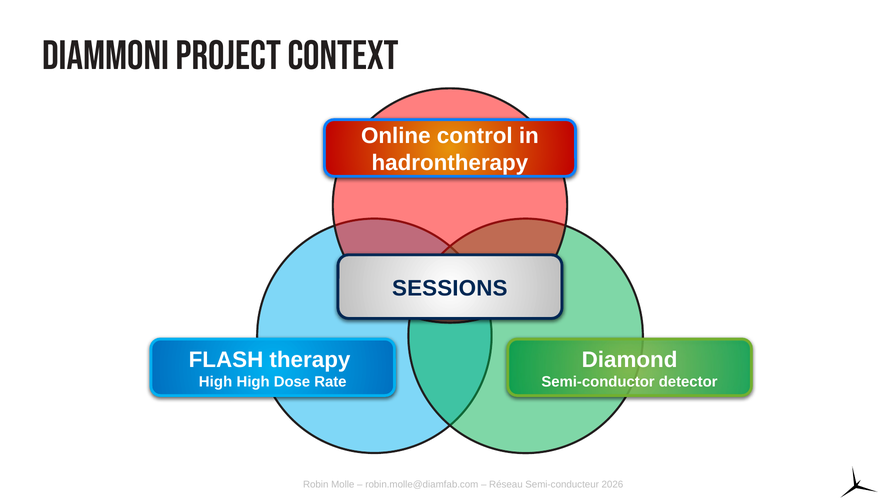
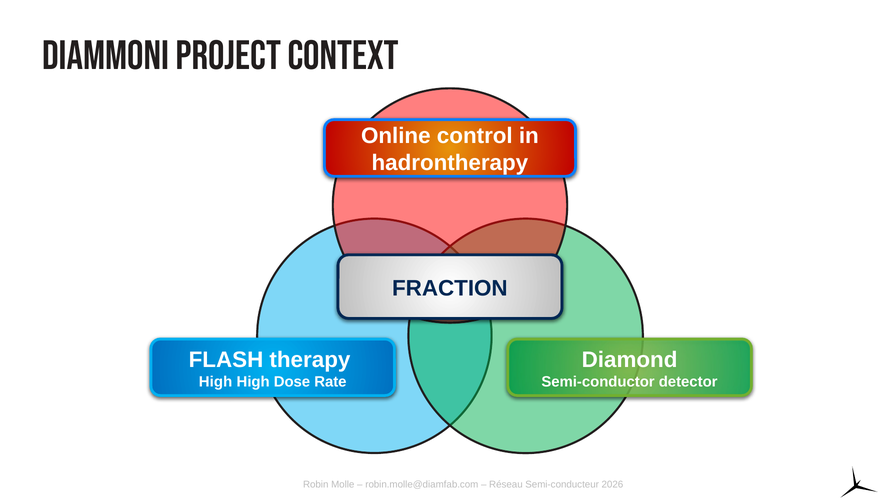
SESSIONS: SESSIONS -> FRACTION
